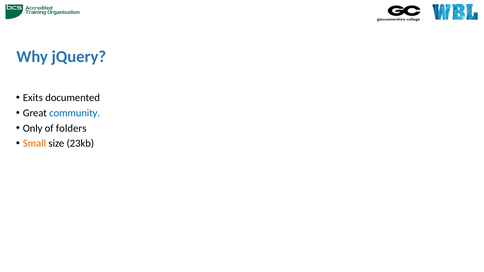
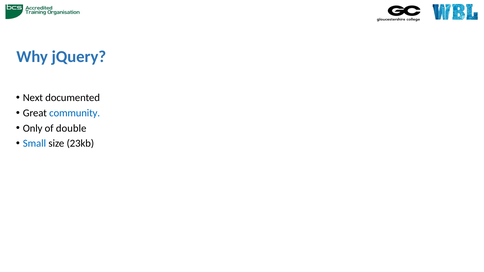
Exits: Exits -> Next
folders: folders -> double
Small colour: orange -> blue
